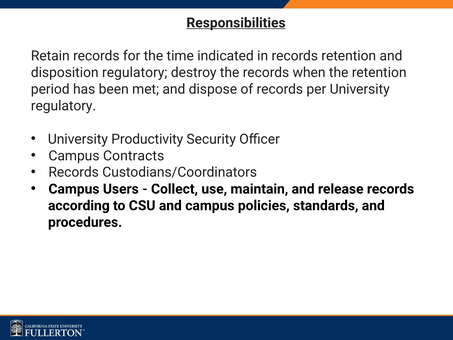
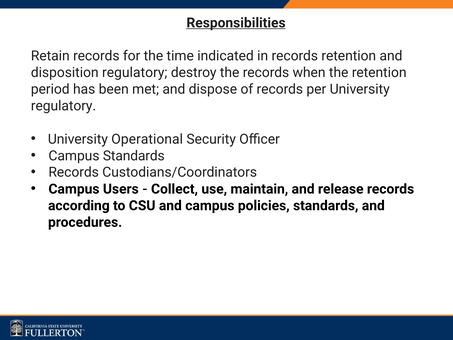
Productivity: Productivity -> Operational
Campus Contracts: Contracts -> Standards
